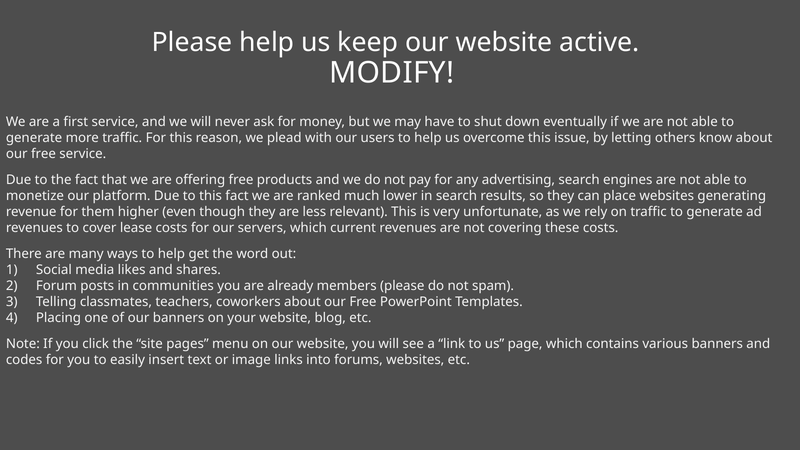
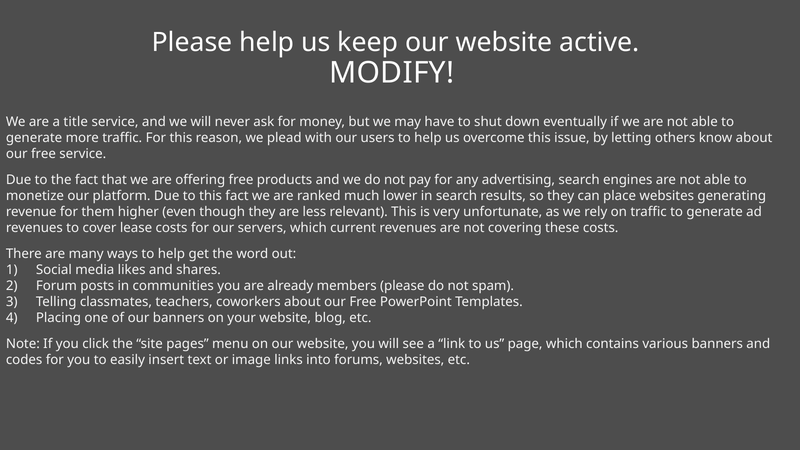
first: first -> title
